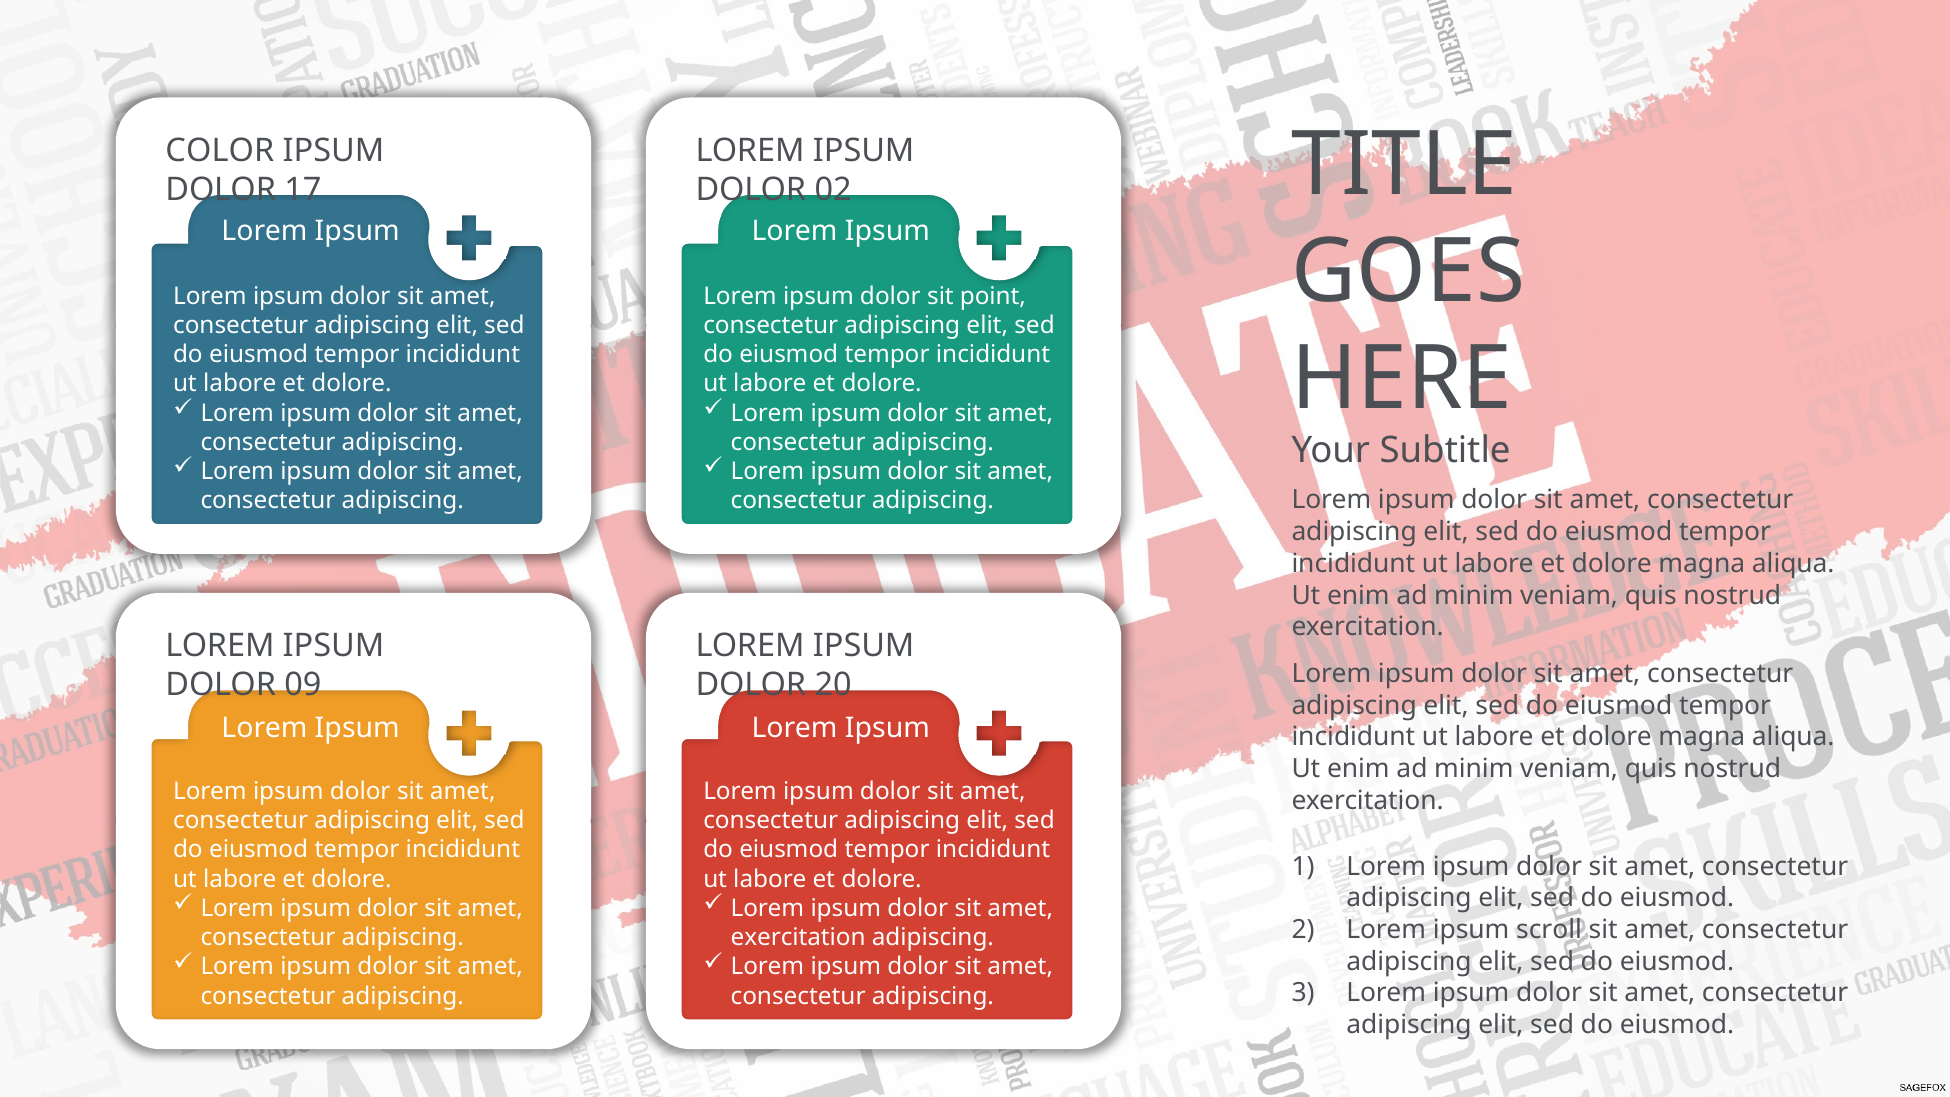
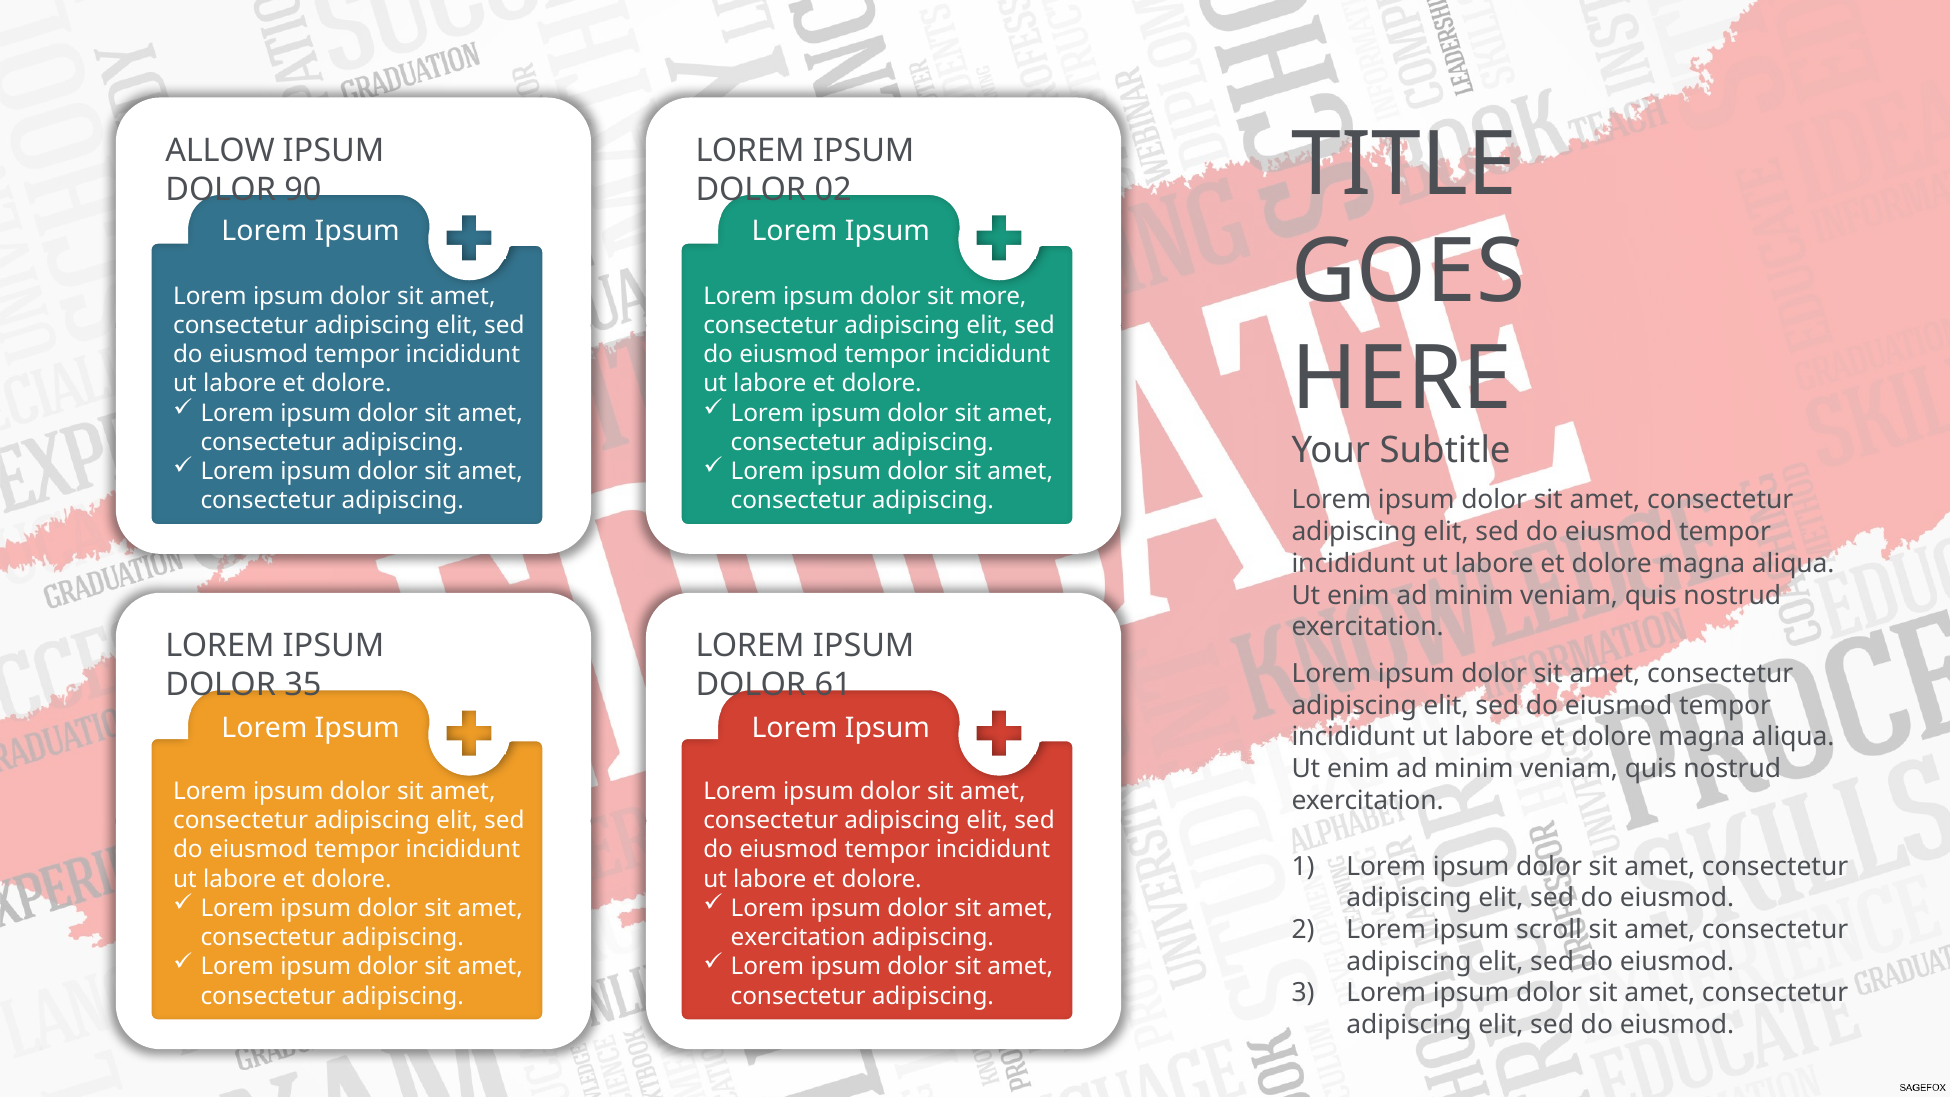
COLOR: COLOR -> ALLOW
17: 17 -> 90
point: point -> more
09: 09 -> 35
20: 20 -> 61
